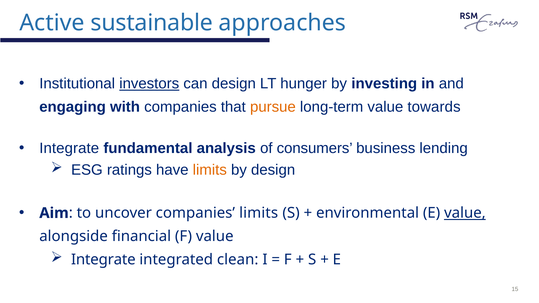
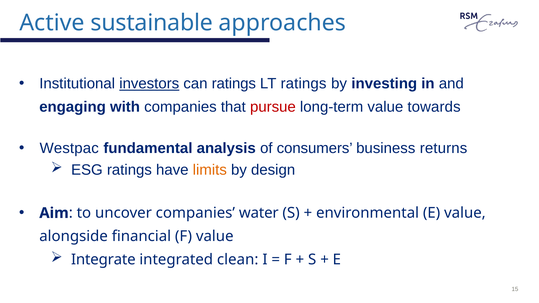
can design: design -> ratings
LT hunger: hunger -> ratings
pursue colour: orange -> red
Integrate at (69, 148): Integrate -> Westpac
lending: lending -> returns
companies limits: limits -> water
value at (465, 213) underline: present -> none
